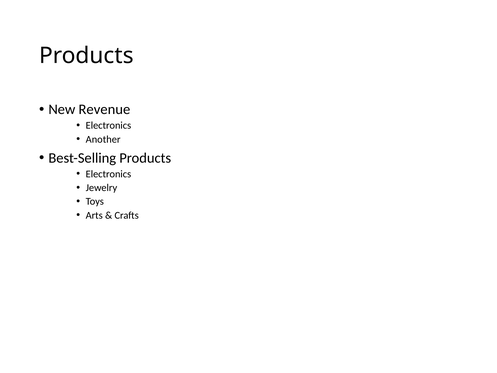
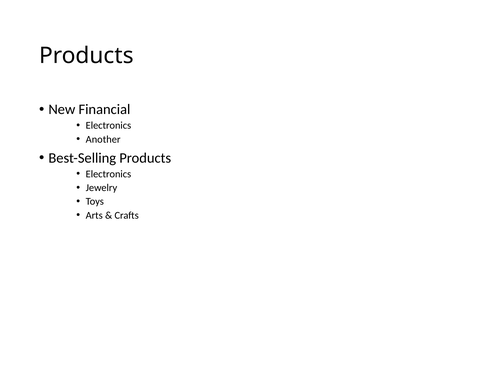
Revenue: Revenue -> Financial
